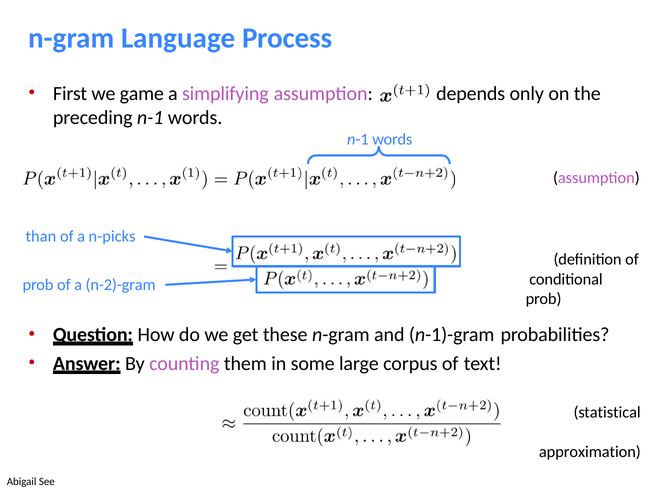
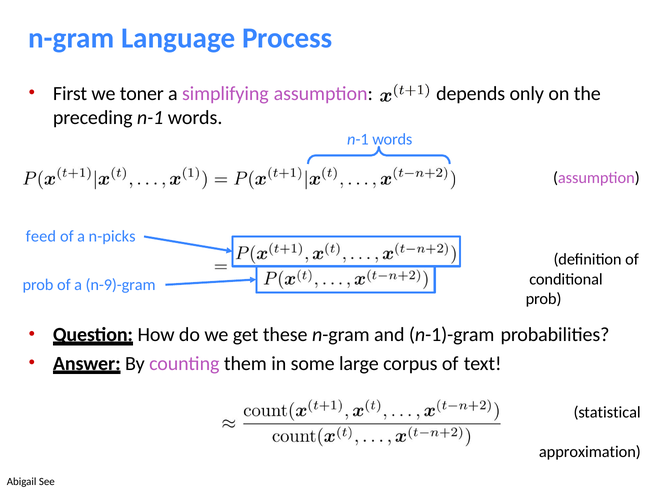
game: game -> toner
than: than -> feed
n-2)-gram: n-2)-gram -> n-9)-gram
